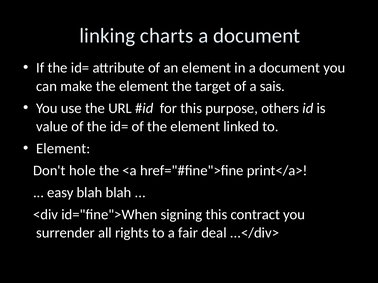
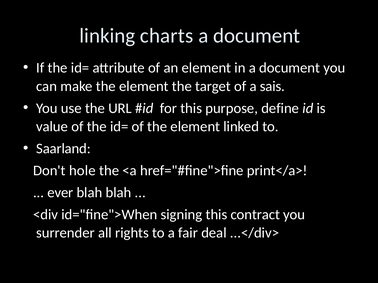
others: others -> define
Element at (63, 149): Element -> Saarland
easy: easy -> ever
